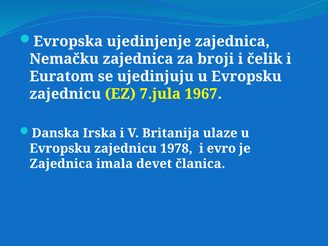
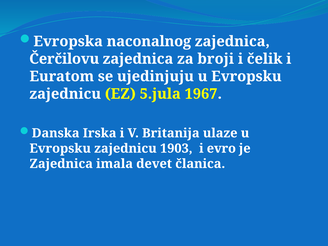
ujedinjenje: ujedinjenje -> naconalnog
Nemačku: Nemačku -> Čerčilovu
7.jula: 7.jula -> 5.jula
1978: 1978 -> 1903
